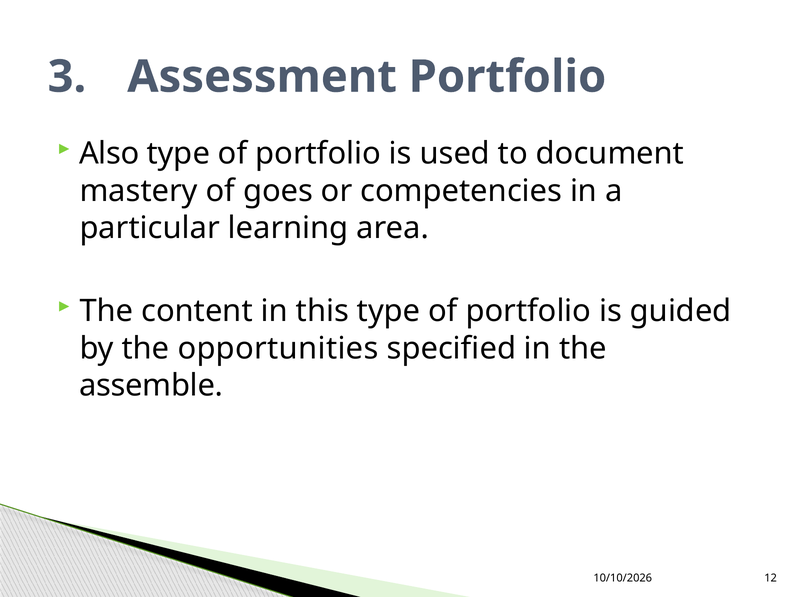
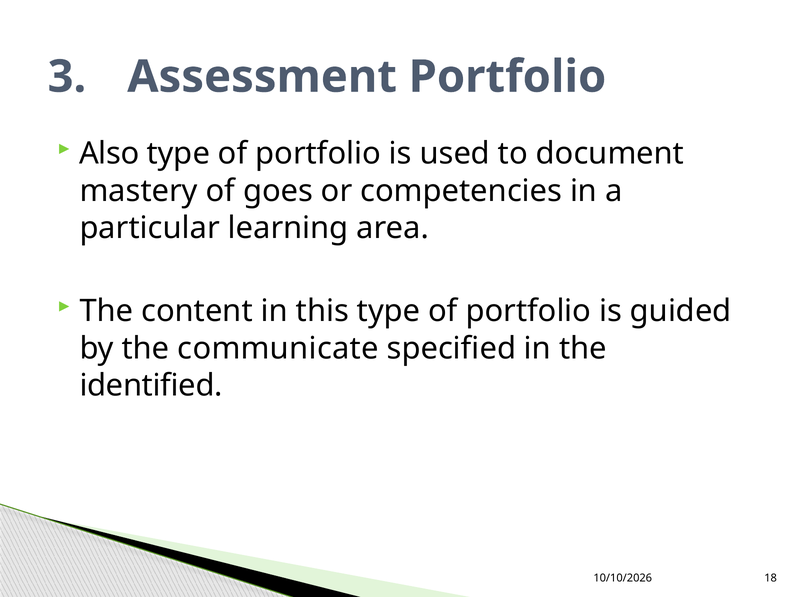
opportunities: opportunities -> communicate
assemble: assemble -> identified
12: 12 -> 18
